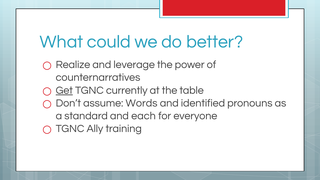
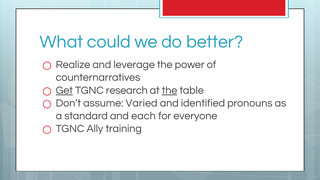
currently: currently -> research
the at (170, 90) underline: none -> present
Words: Words -> Varied
